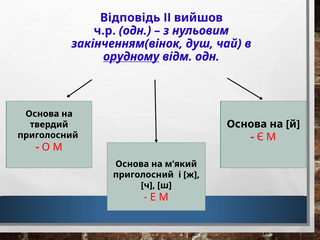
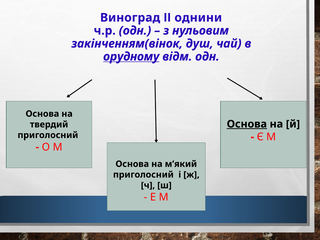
Відповідь: Відповідь -> Виноград
вийшов: вийшов -> однини
Основа at (247, 124) underline: none -> present
